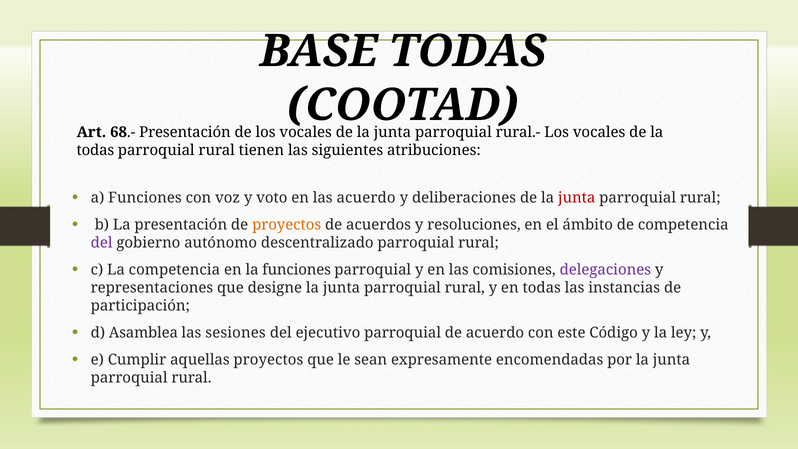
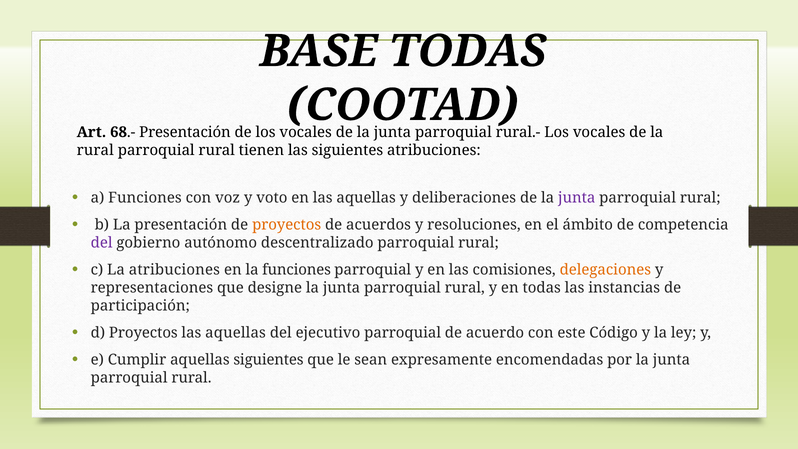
todas at (95, 150): todas -> rural
en las acuerdo: acuerdo -> aquellas
junta at (577, 198) colour: red -> purple
La competencia: competencia -> atribuciones
delegaciones colour: purple -> orange
d Asamblea: Asamblea -> Proyectos
sesiones at (236, 333): sesiones -> aquellas
aquellas proyectos: proyectos -> siguientes
